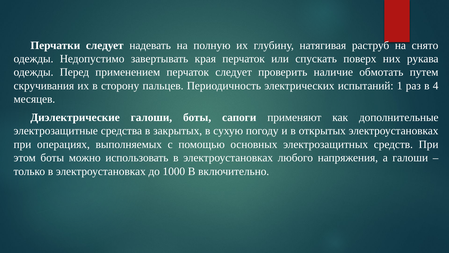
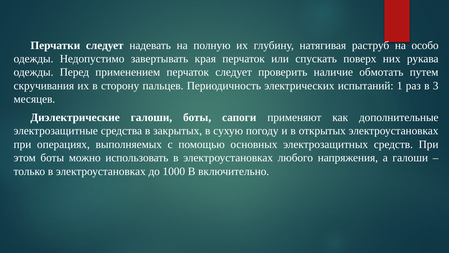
снято: снято -> особо
4: 4 -> 3
